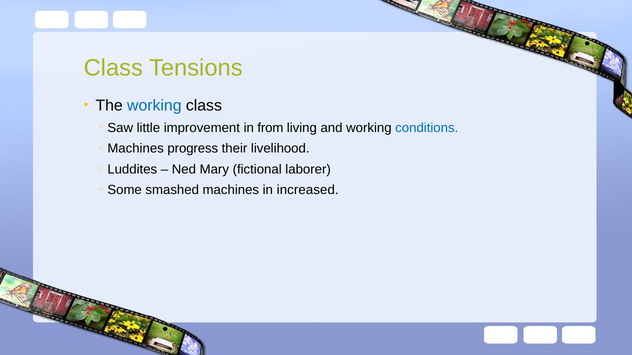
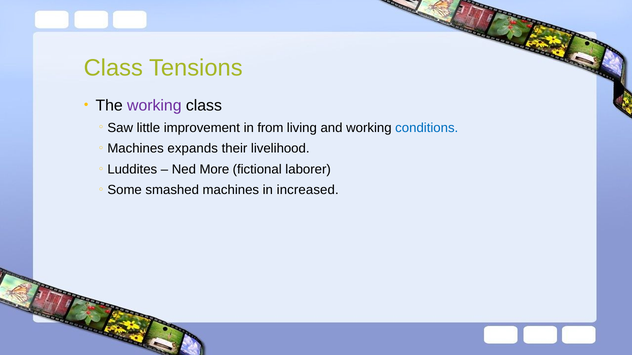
working at (154, 106) colour: blue -> purple
progress: progress -> expands
Mary: Mary -> More
